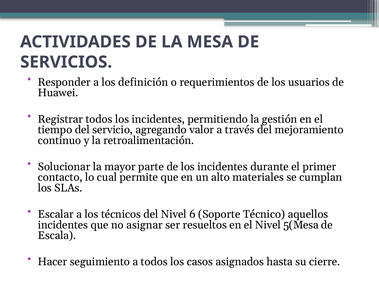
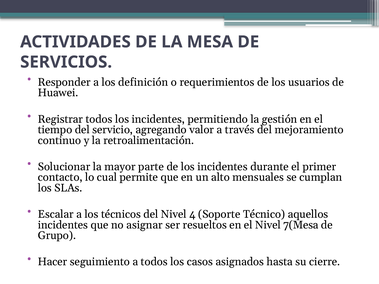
materiales: materiales -> mensuales
6: 6 -> 4
5(Mesa: 5(Mesa -> 7(Mesa
Escala: Escala -> Grupo
